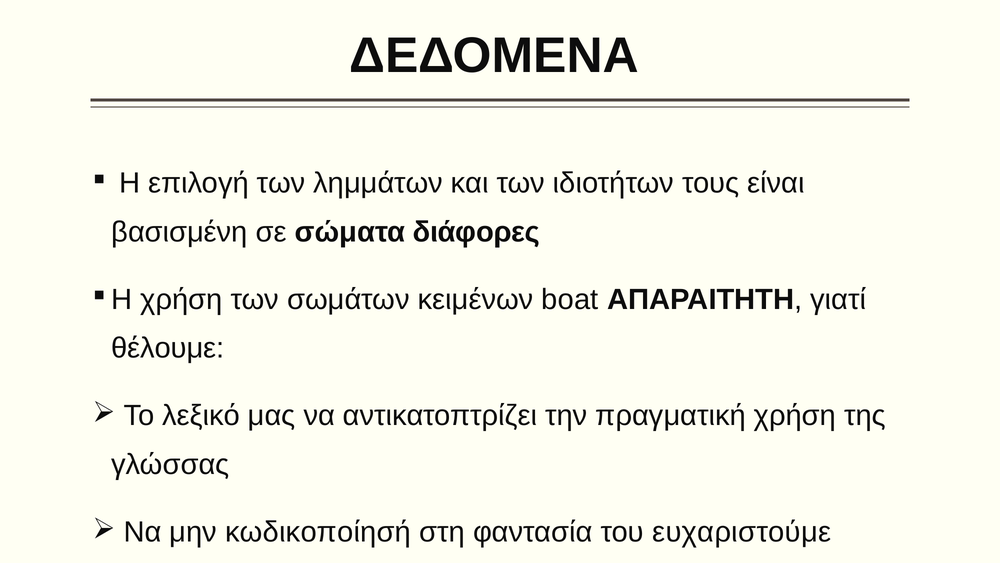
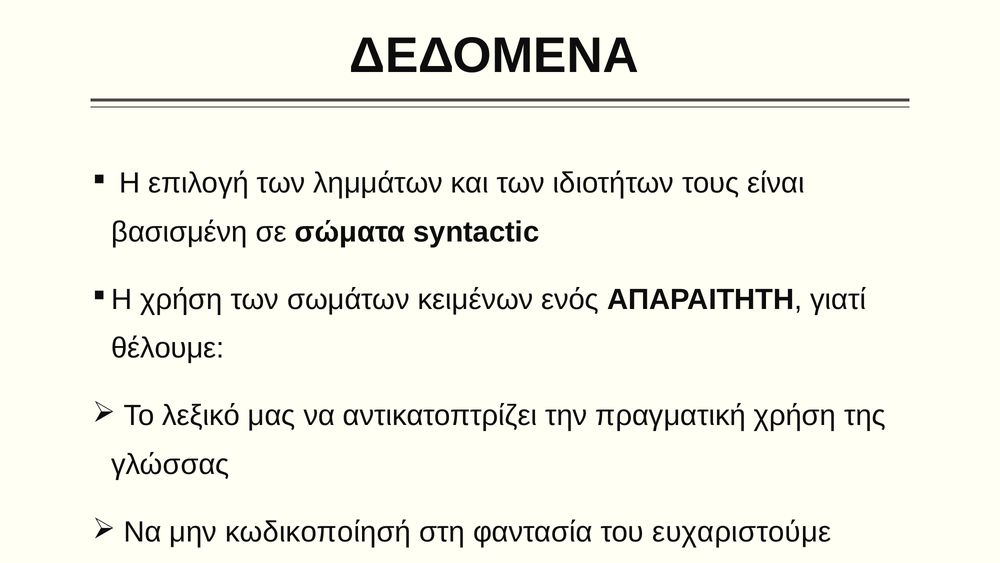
διάφορες: διάφορες -> syntactic
boat: boat -> ενός
